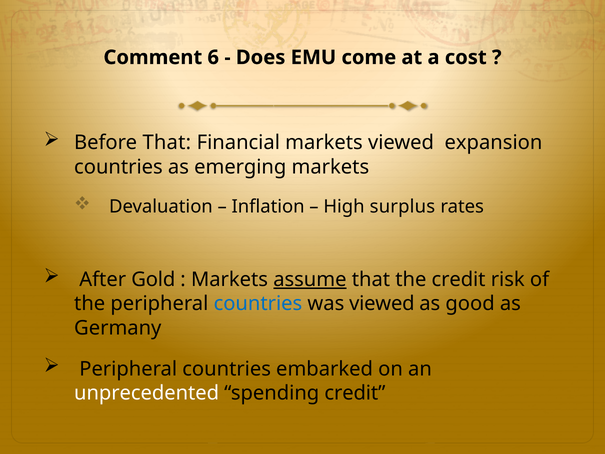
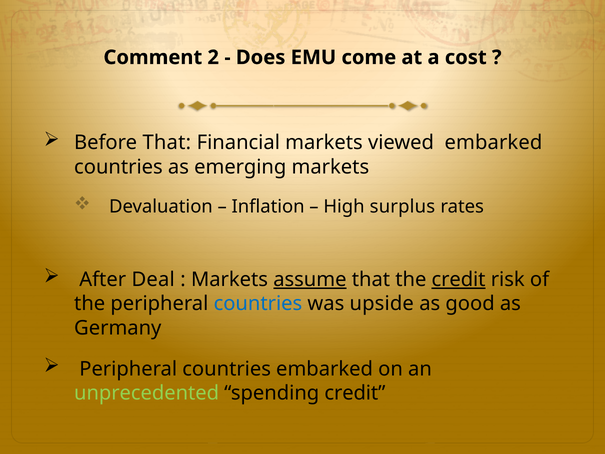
6: 6 -> 2
viewed expansion: expansion -> embarked
Gold: Gold -> Deal
credit at (459, 279) underline: none -> present
was viewed: viewed -> upside
unprecedented colour: white -> light green
